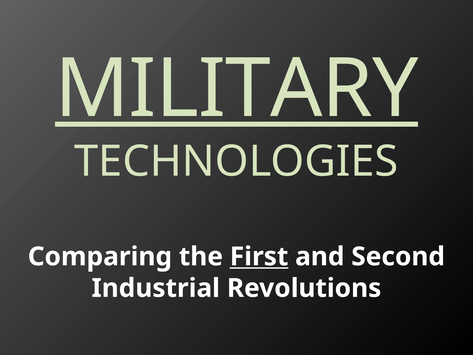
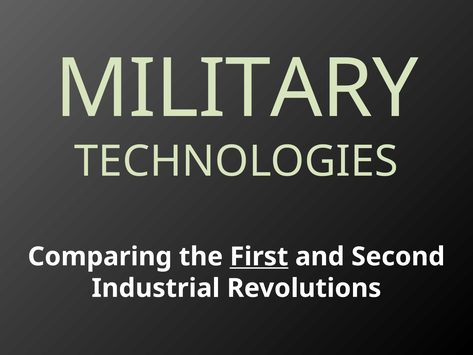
MILITARY underline: present -> none
